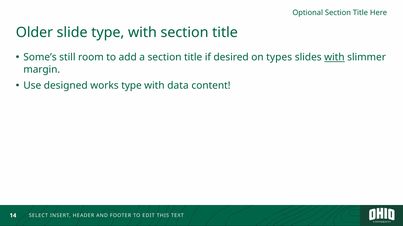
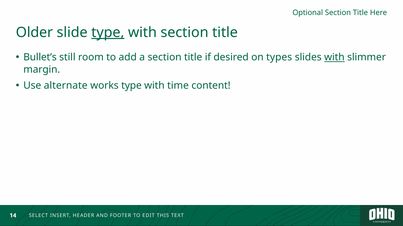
type at (108, 32) underline: none -> present
Some’s: Some’s -> Bullet’s
designed: designed -> alternate
data: data -> time
